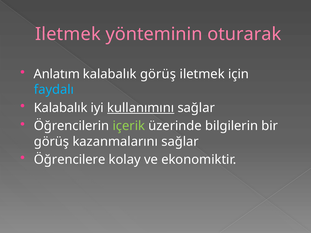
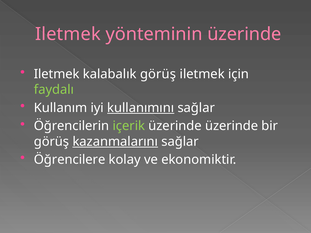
yönteminin oturarak: oturarak -> üzerinde
Anlatım at (57, 74): Anlatım -> Iletmek
faydalı colour: light blue -> light green
Kalabalık at (61, 108): Kalabalık -> Kullanım
üzerinde bilgilerin: bilgilerin -> üzerinde
kazanmalarını underline: none -> present
